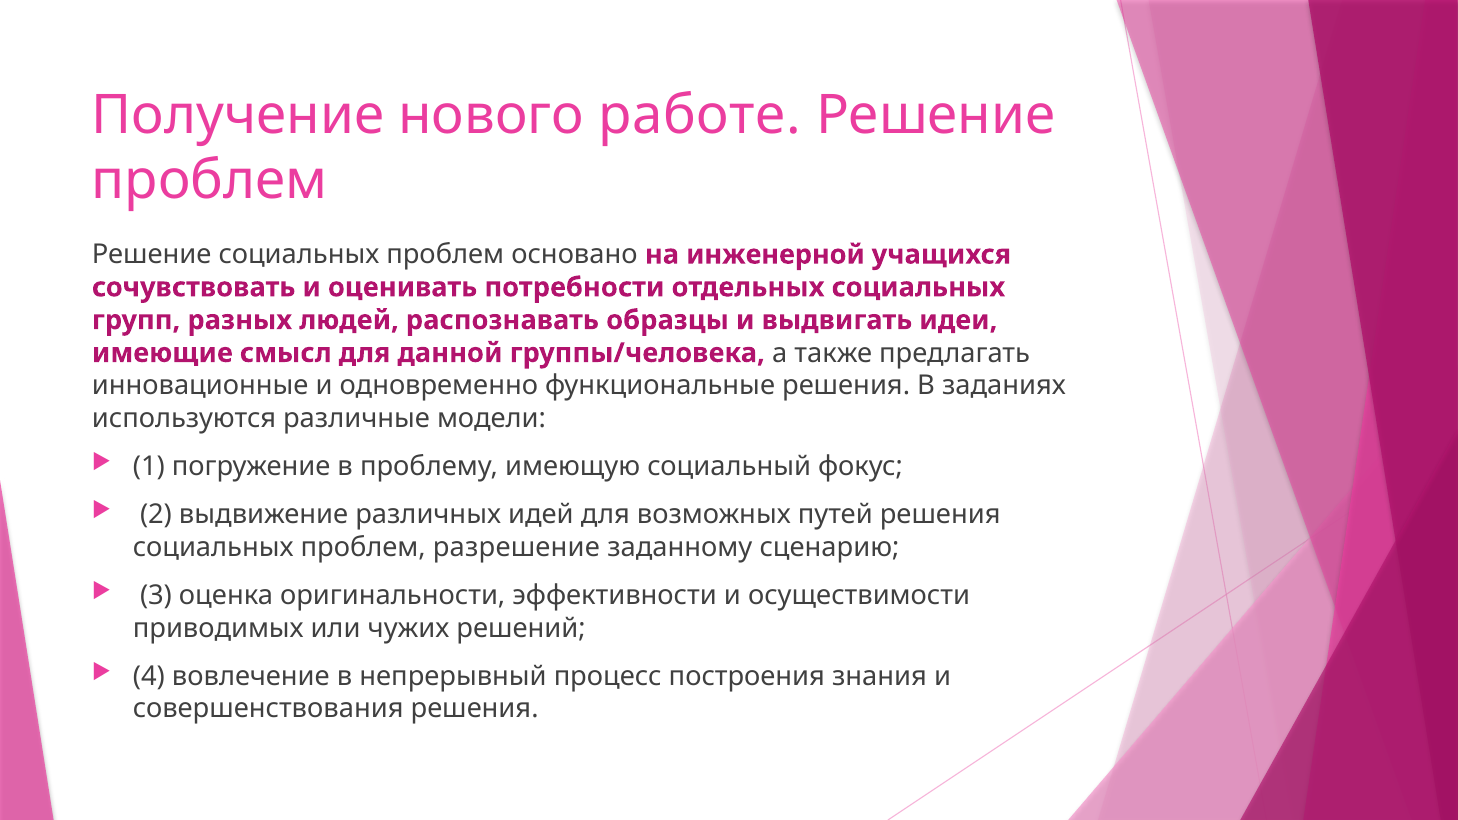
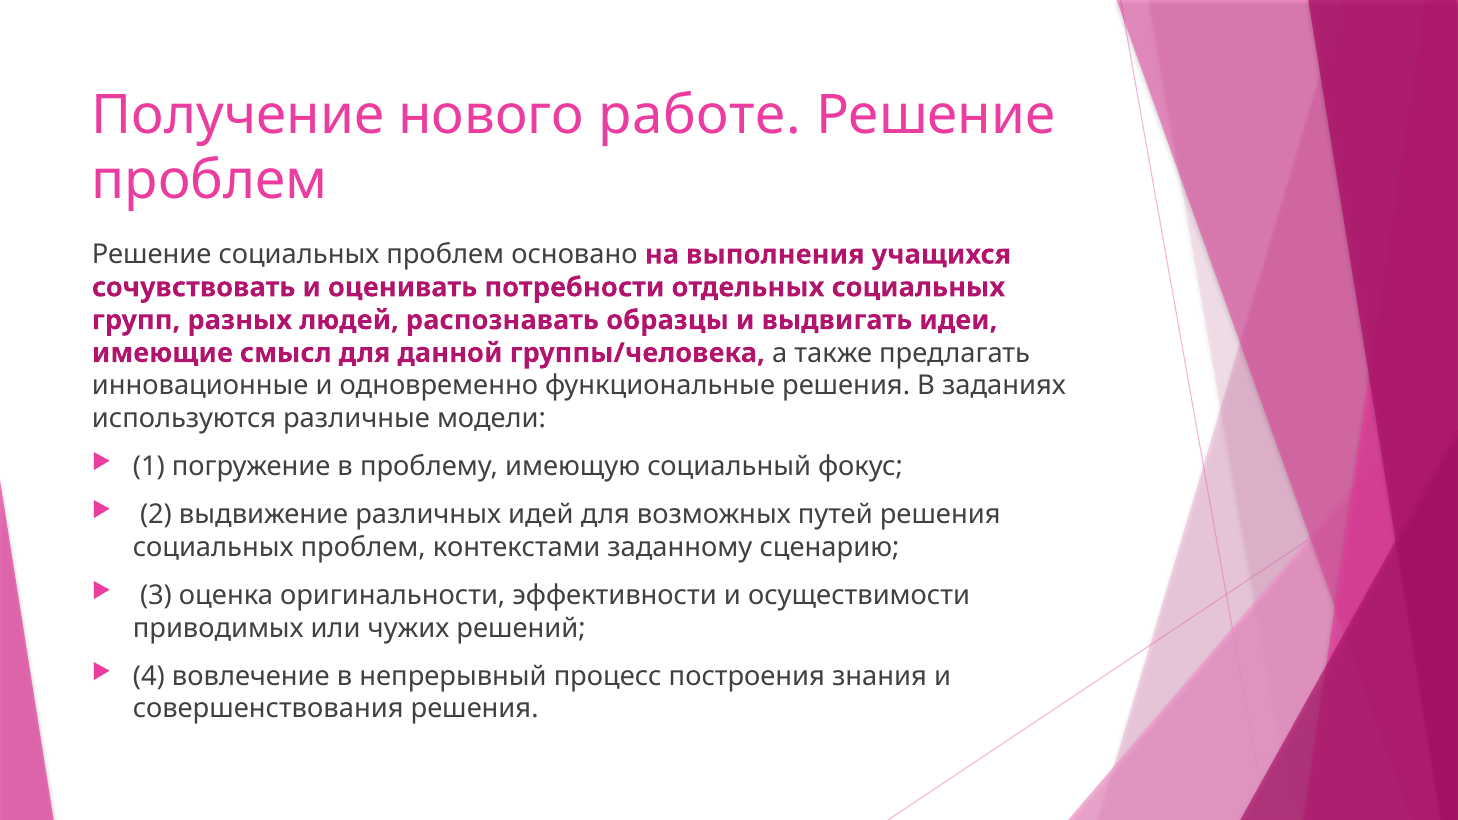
инженерной: инженерной -> выполнения
разрешение: разрешение -> контекстами
